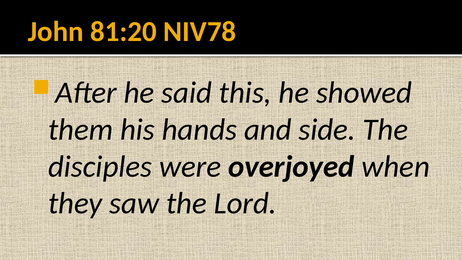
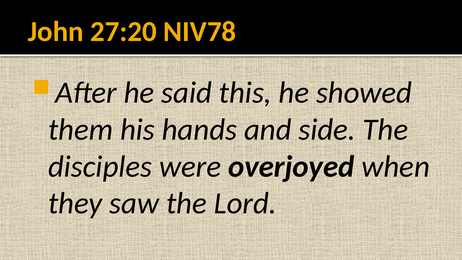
81:20: 81:20 -> 27:20
